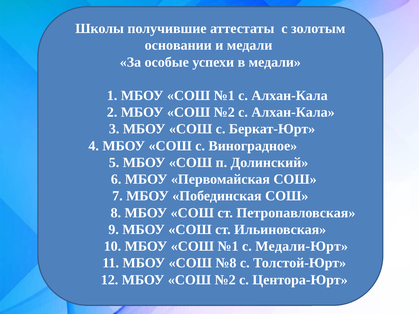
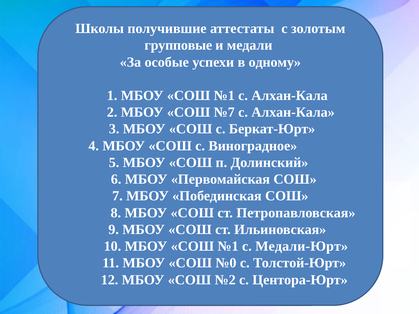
основании: основании -> групповые
в медали: медали -> одному
2 МБОУ СОШ №2: №2 -> №7
№8: №8 -> №0
